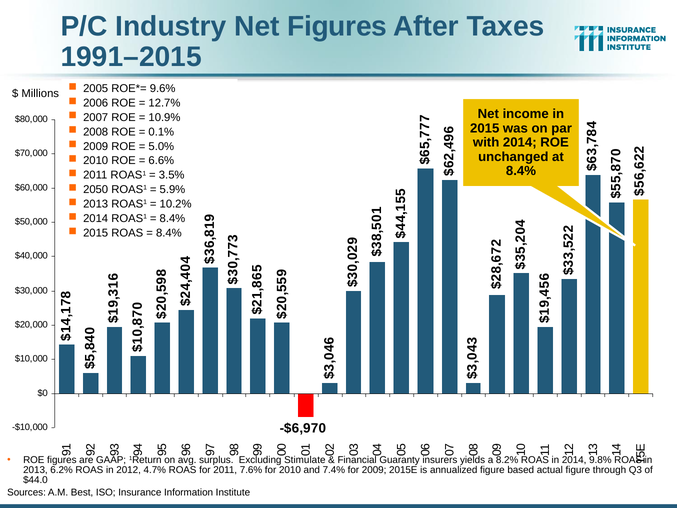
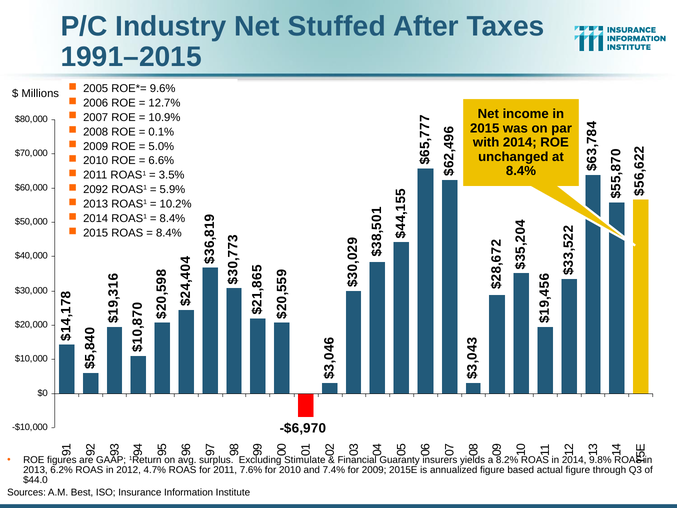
Net Figures: Figures -> Stuffed
2050: 2050 -> 2092
